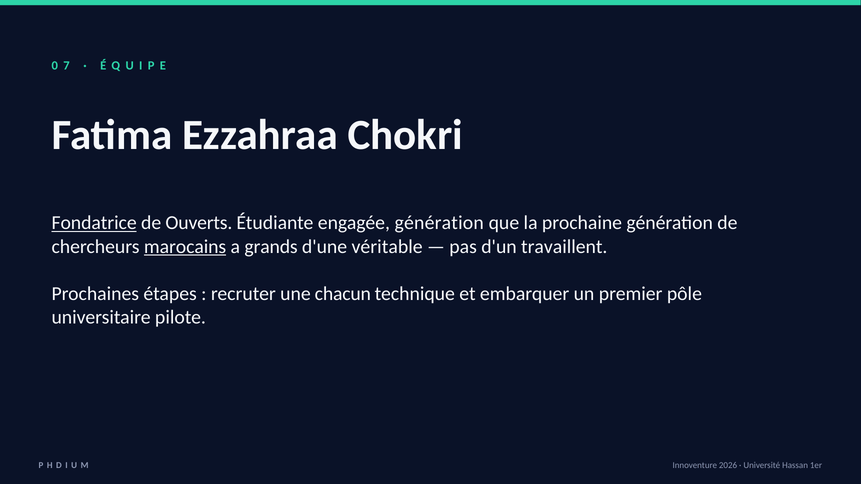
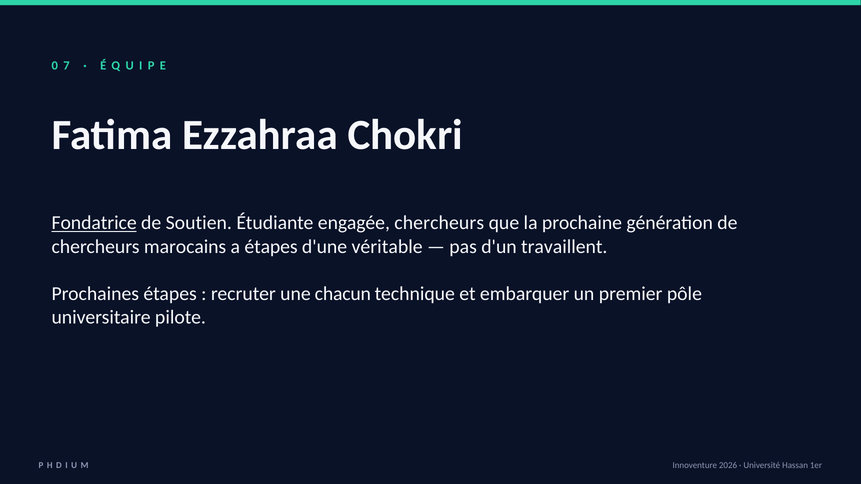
Ouverts: Ouverts -> Soutien
engagée génération: génération -> chercheurs
marocains underline: present -> none
a grands: grands -> étapes
